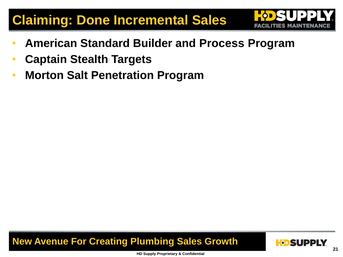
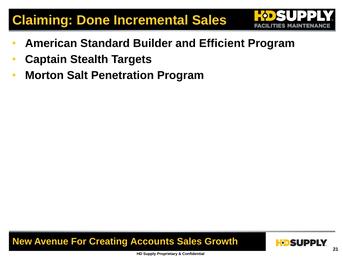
Process: Process -> Efficient
Plumbing: Plumbing -> Accounts
